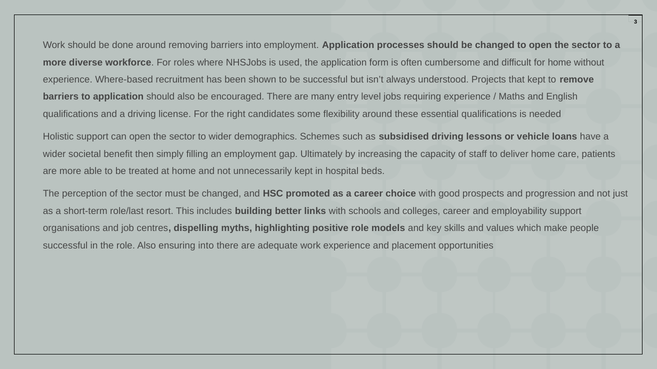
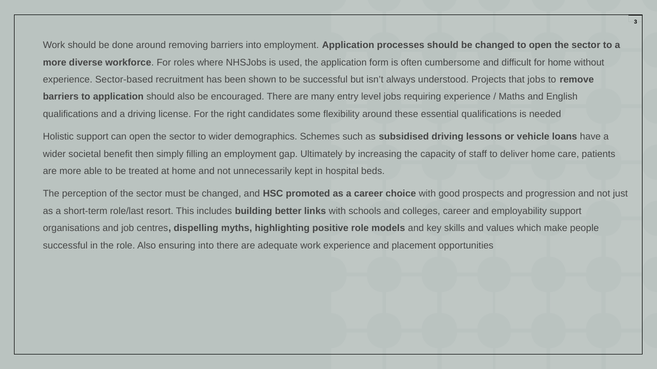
Where-based: Where-based -> Sector-based
that kept: kept -> jobs
